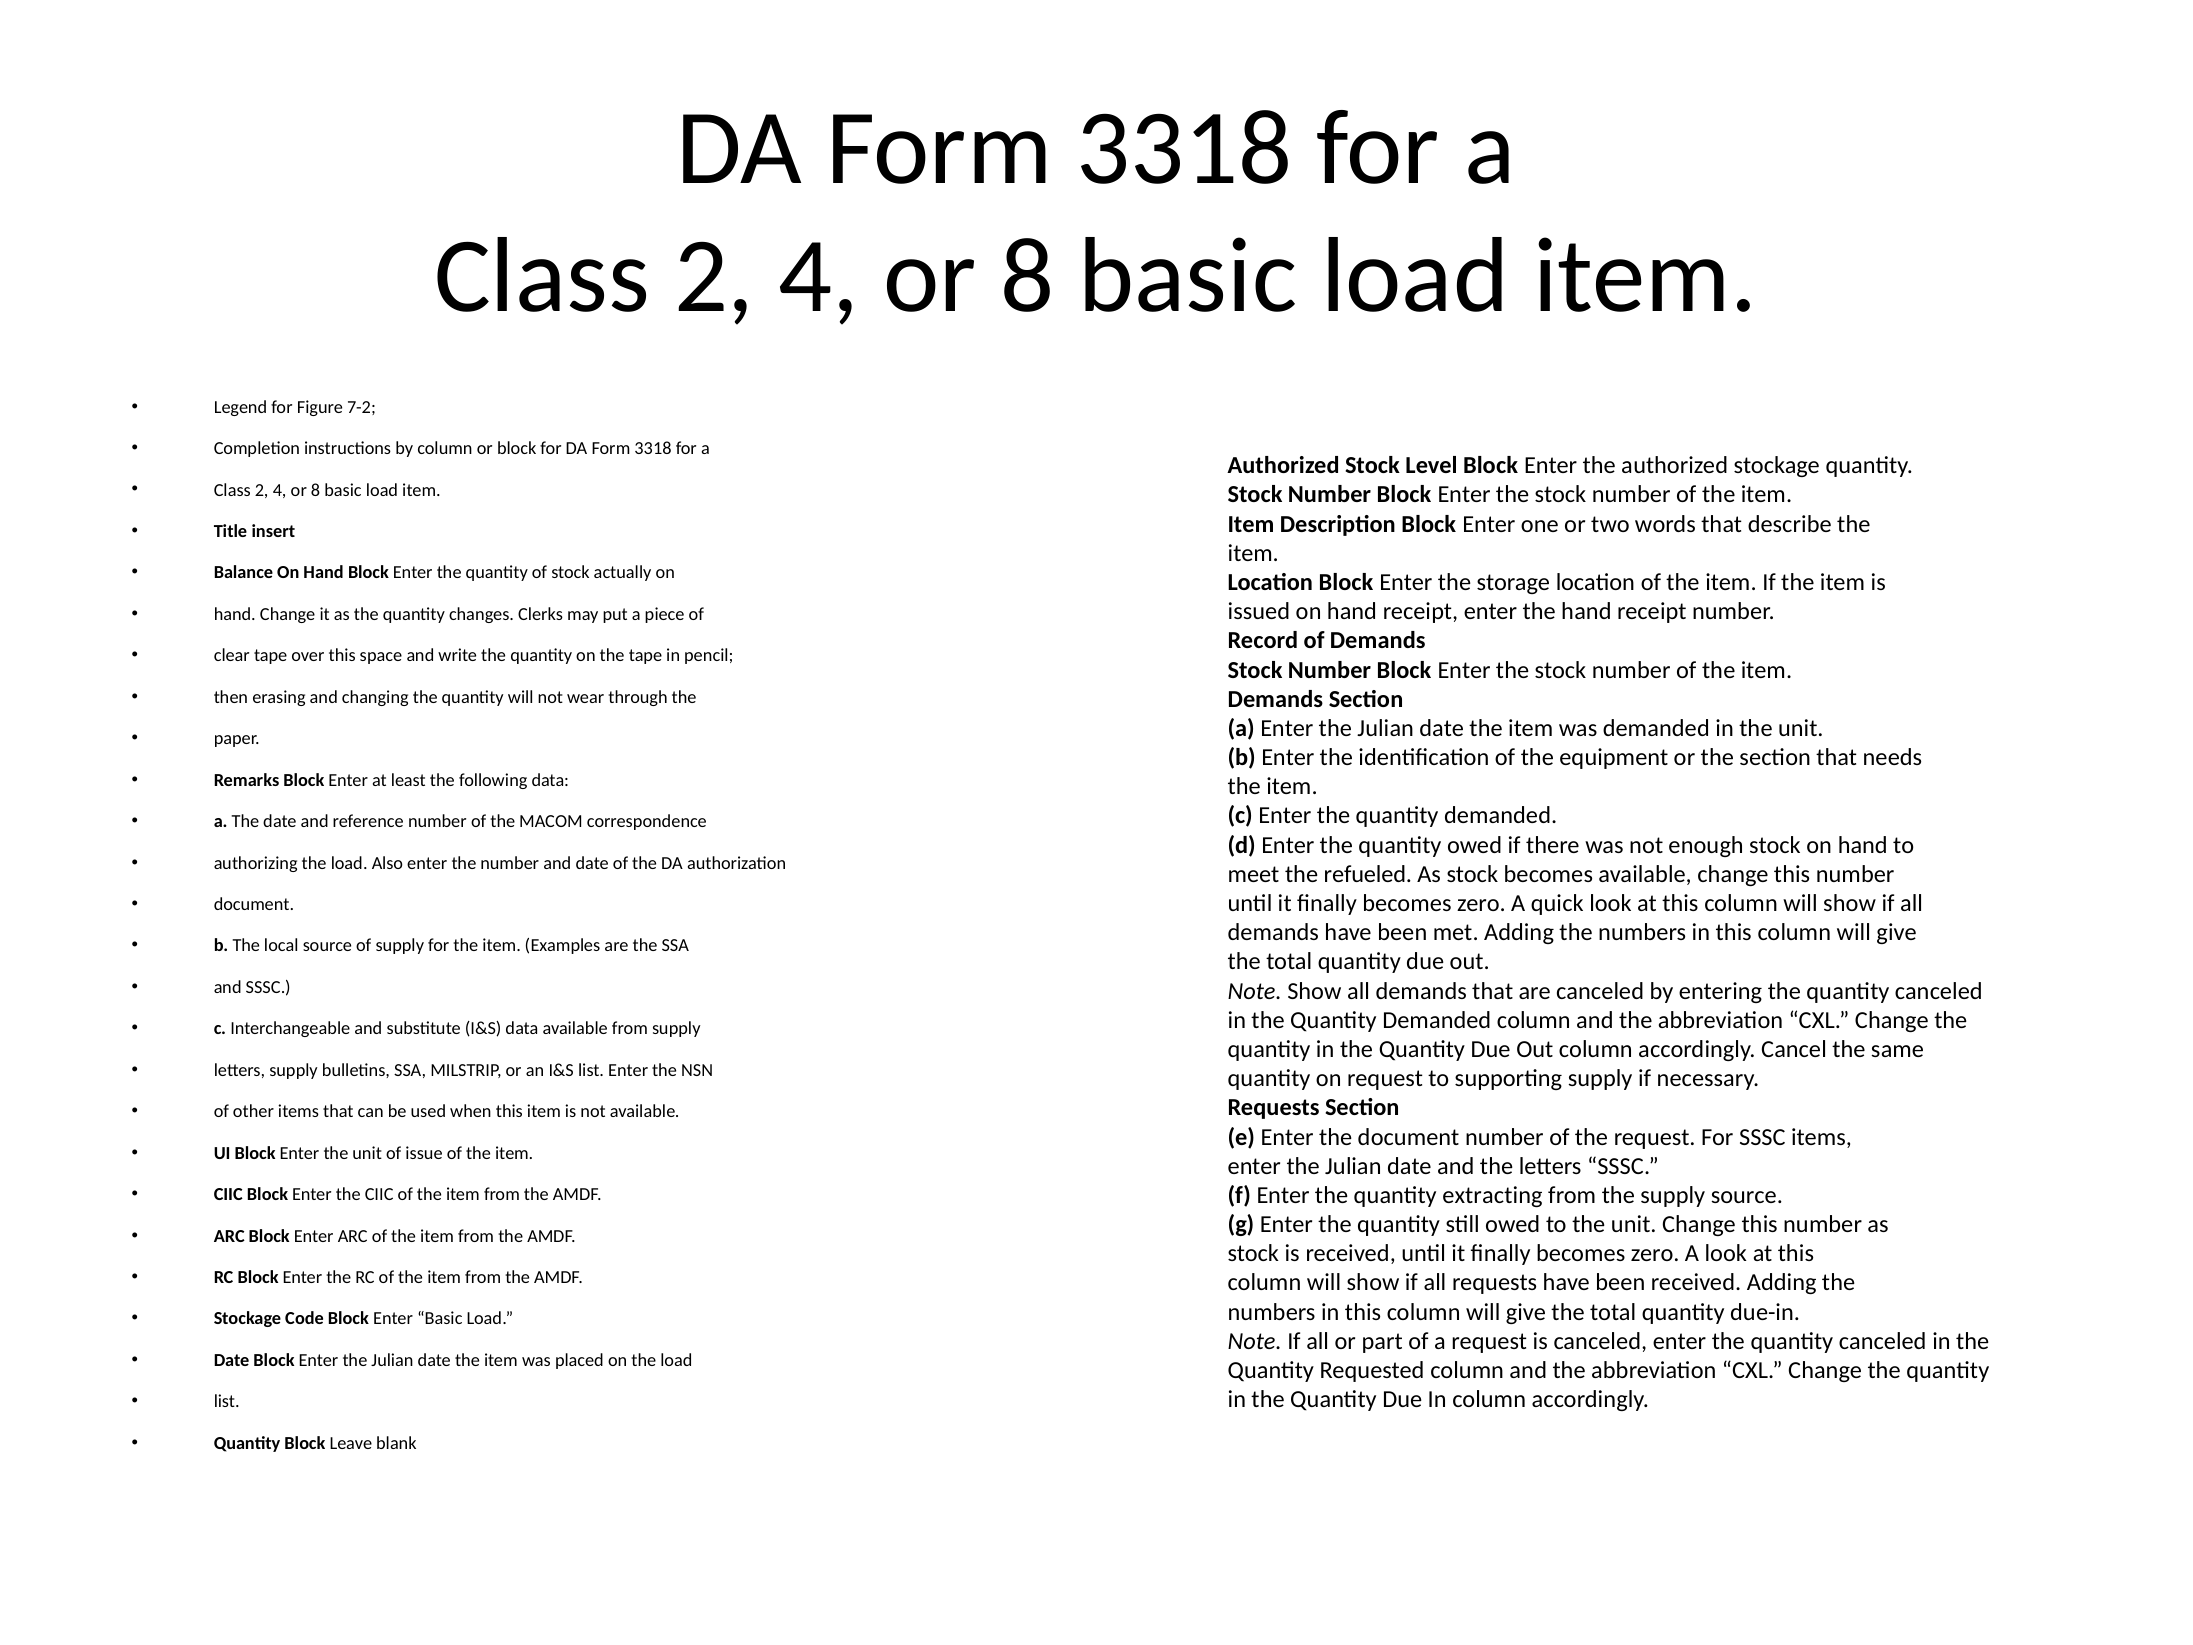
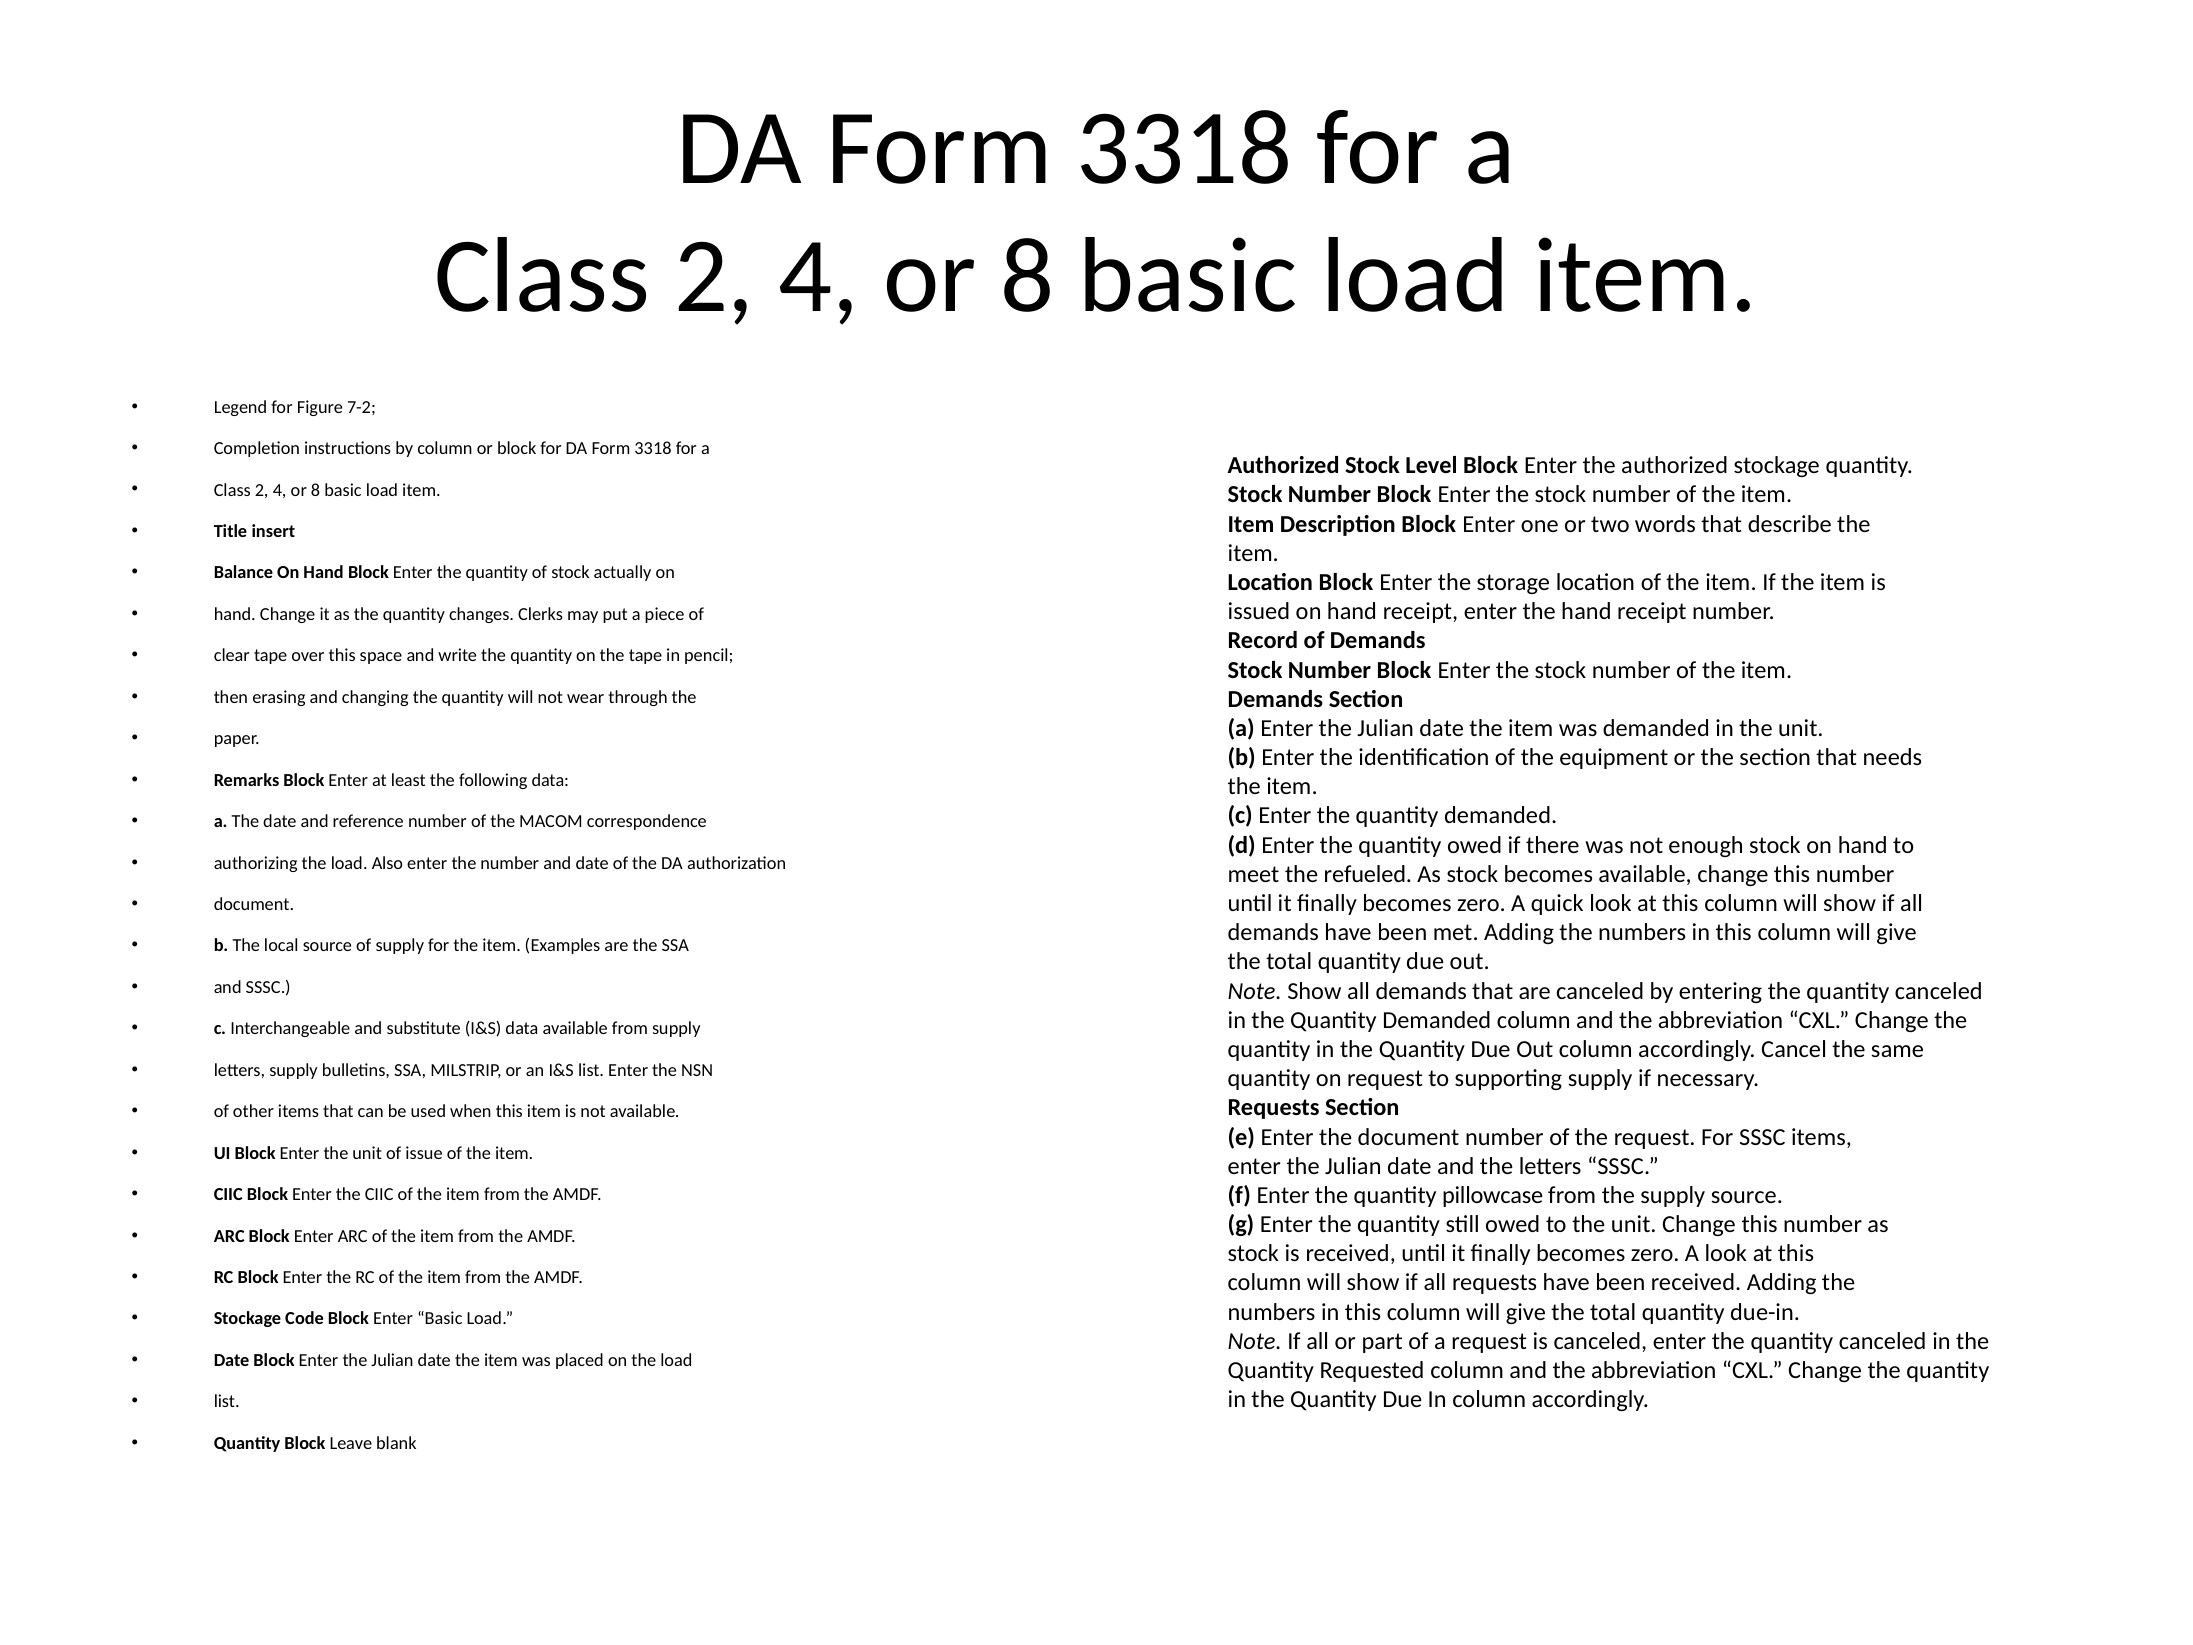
extracting: extracting -> pillowcase
